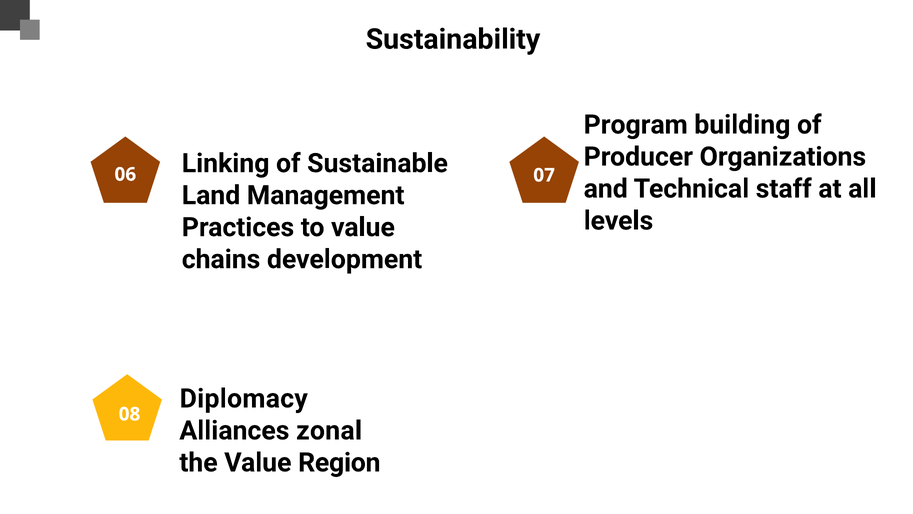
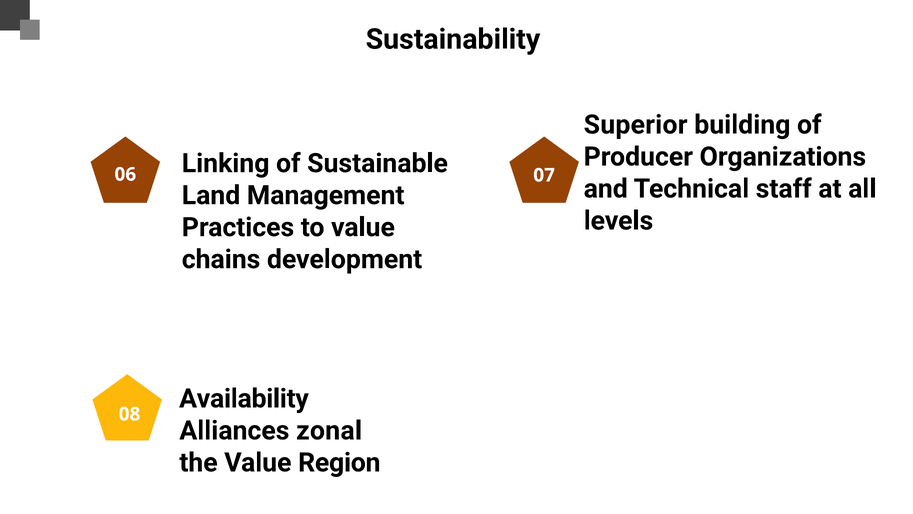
Program: Program -> Superior
Diplomacy: Diplomacy -> Availability
